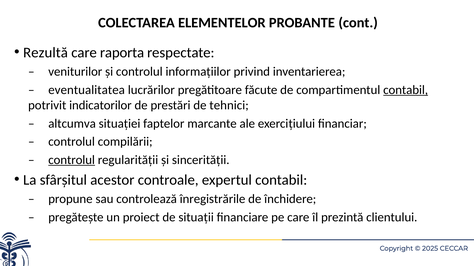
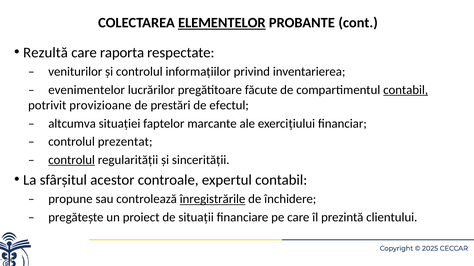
ELEMENTELOR underline: none -> present
eventualitatea: eventualitatea -> evenimentelor
indicatorilor: indicatorilor -> provizioane
tehnici: tehnici -> efectul
compilării: compilării -> prezentat
înregistrările underline: none -> present
